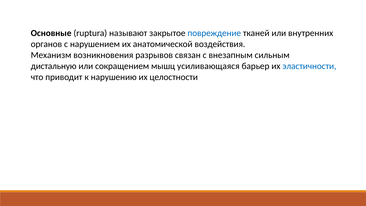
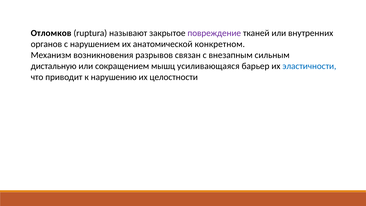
Основные: Основные -> Отломков
повреждение colour: blue -> purple
воздействия: воздействия -> конкретном
